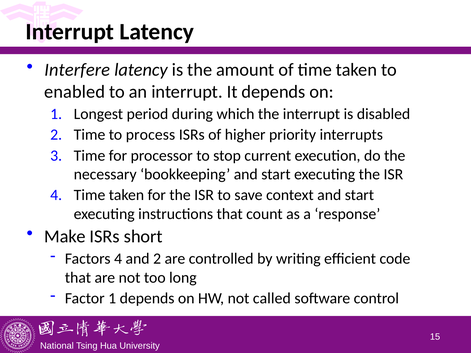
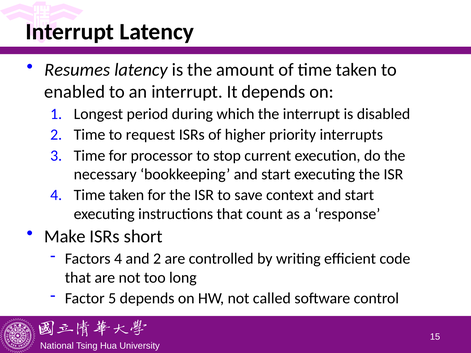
Interfere: Interfere -> Resumes
process: process -> request
Factor 1: 1 -> 5
